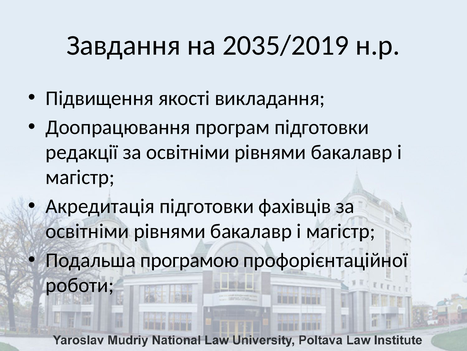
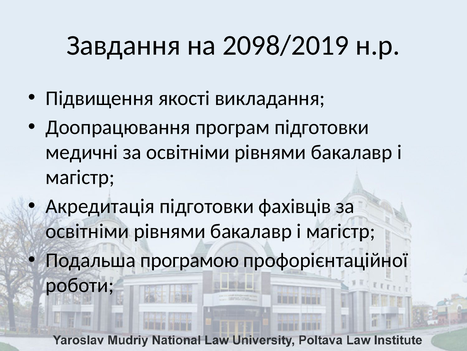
2035/2019: 2035/2019 -> 2098/2019
редакції: редакції -> медичні
